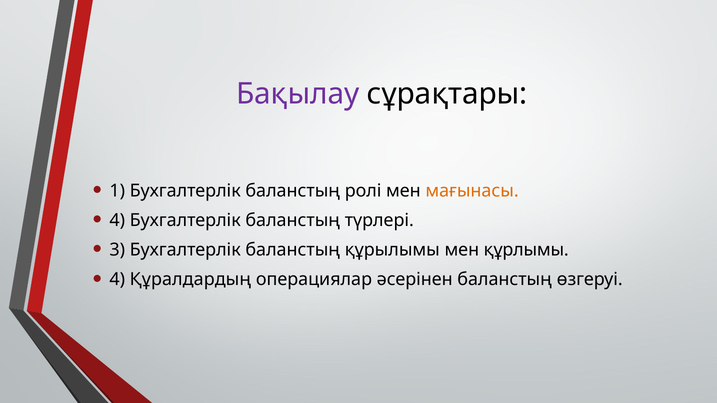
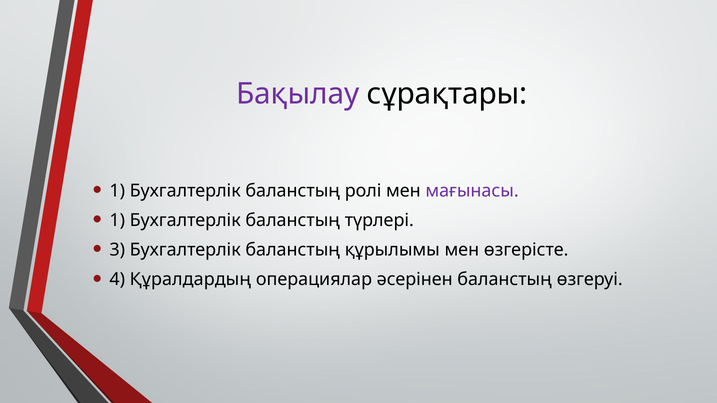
мағынасы colour: orange -> purple
4 at (117, 220): 4 -> 1
құрлымы: құрлымы -> өзгерісте
